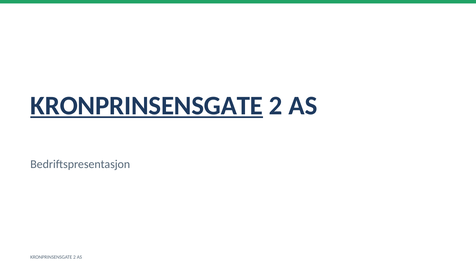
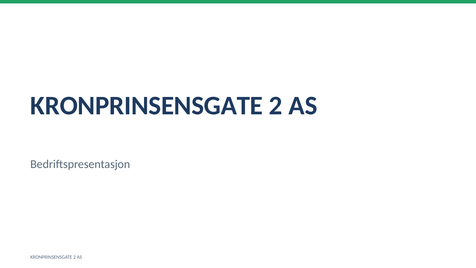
KRONPRINSENSGATE at (147, 106) underline: present -> none
